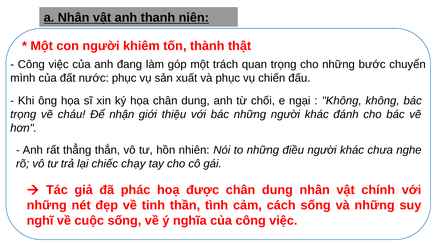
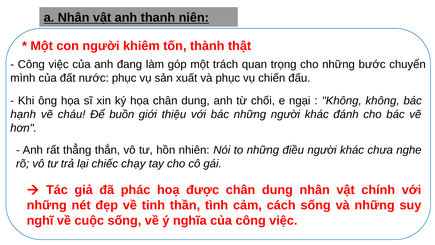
trọng at (23, 114): trọng -> hạnh
nhận: nhận -> buồn
